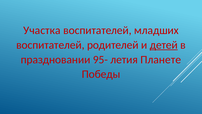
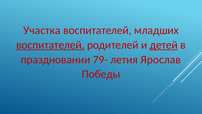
воспитателей at (50, 45) underline: none -> present
95-: 95- -> 79-
Планете: Планете -> Ярослав
